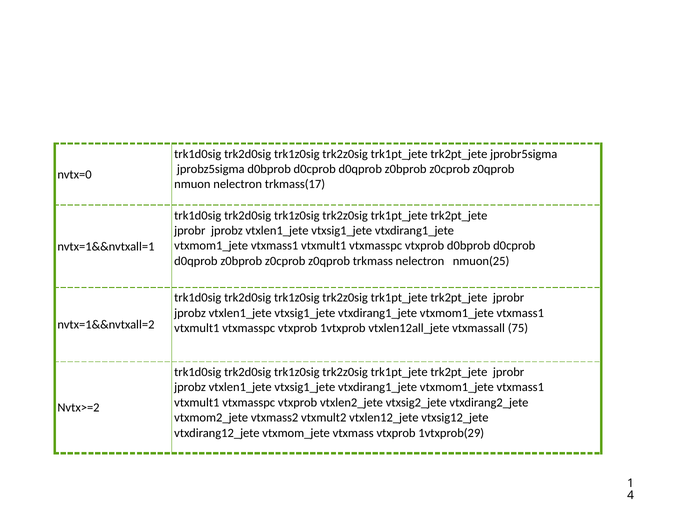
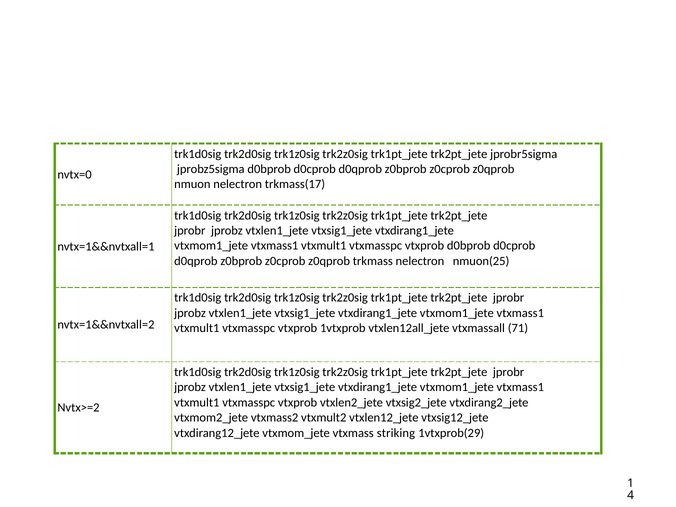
75: 75 -> 71
vtxmass vtxprob: vtxprob -> striking
